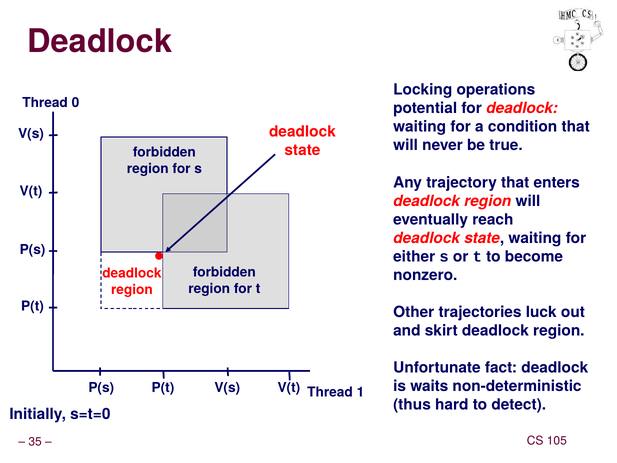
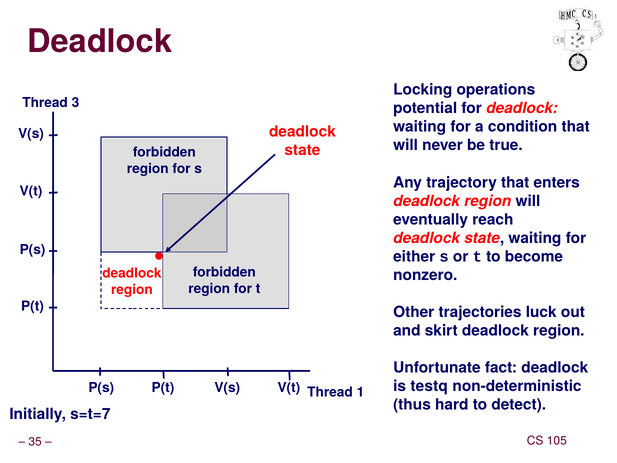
0: 0 -> 3
waits: waits -> testq
s=t=0: s=t=0 -> s=t=7
